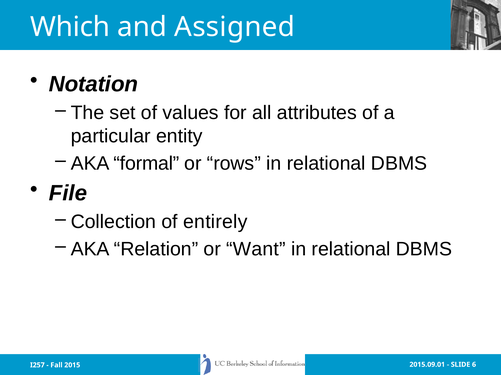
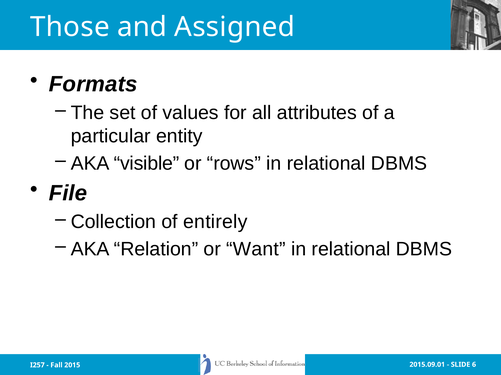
Which: Which -> Those
Notation: Notation -> Formats
formal: formal -> visible
